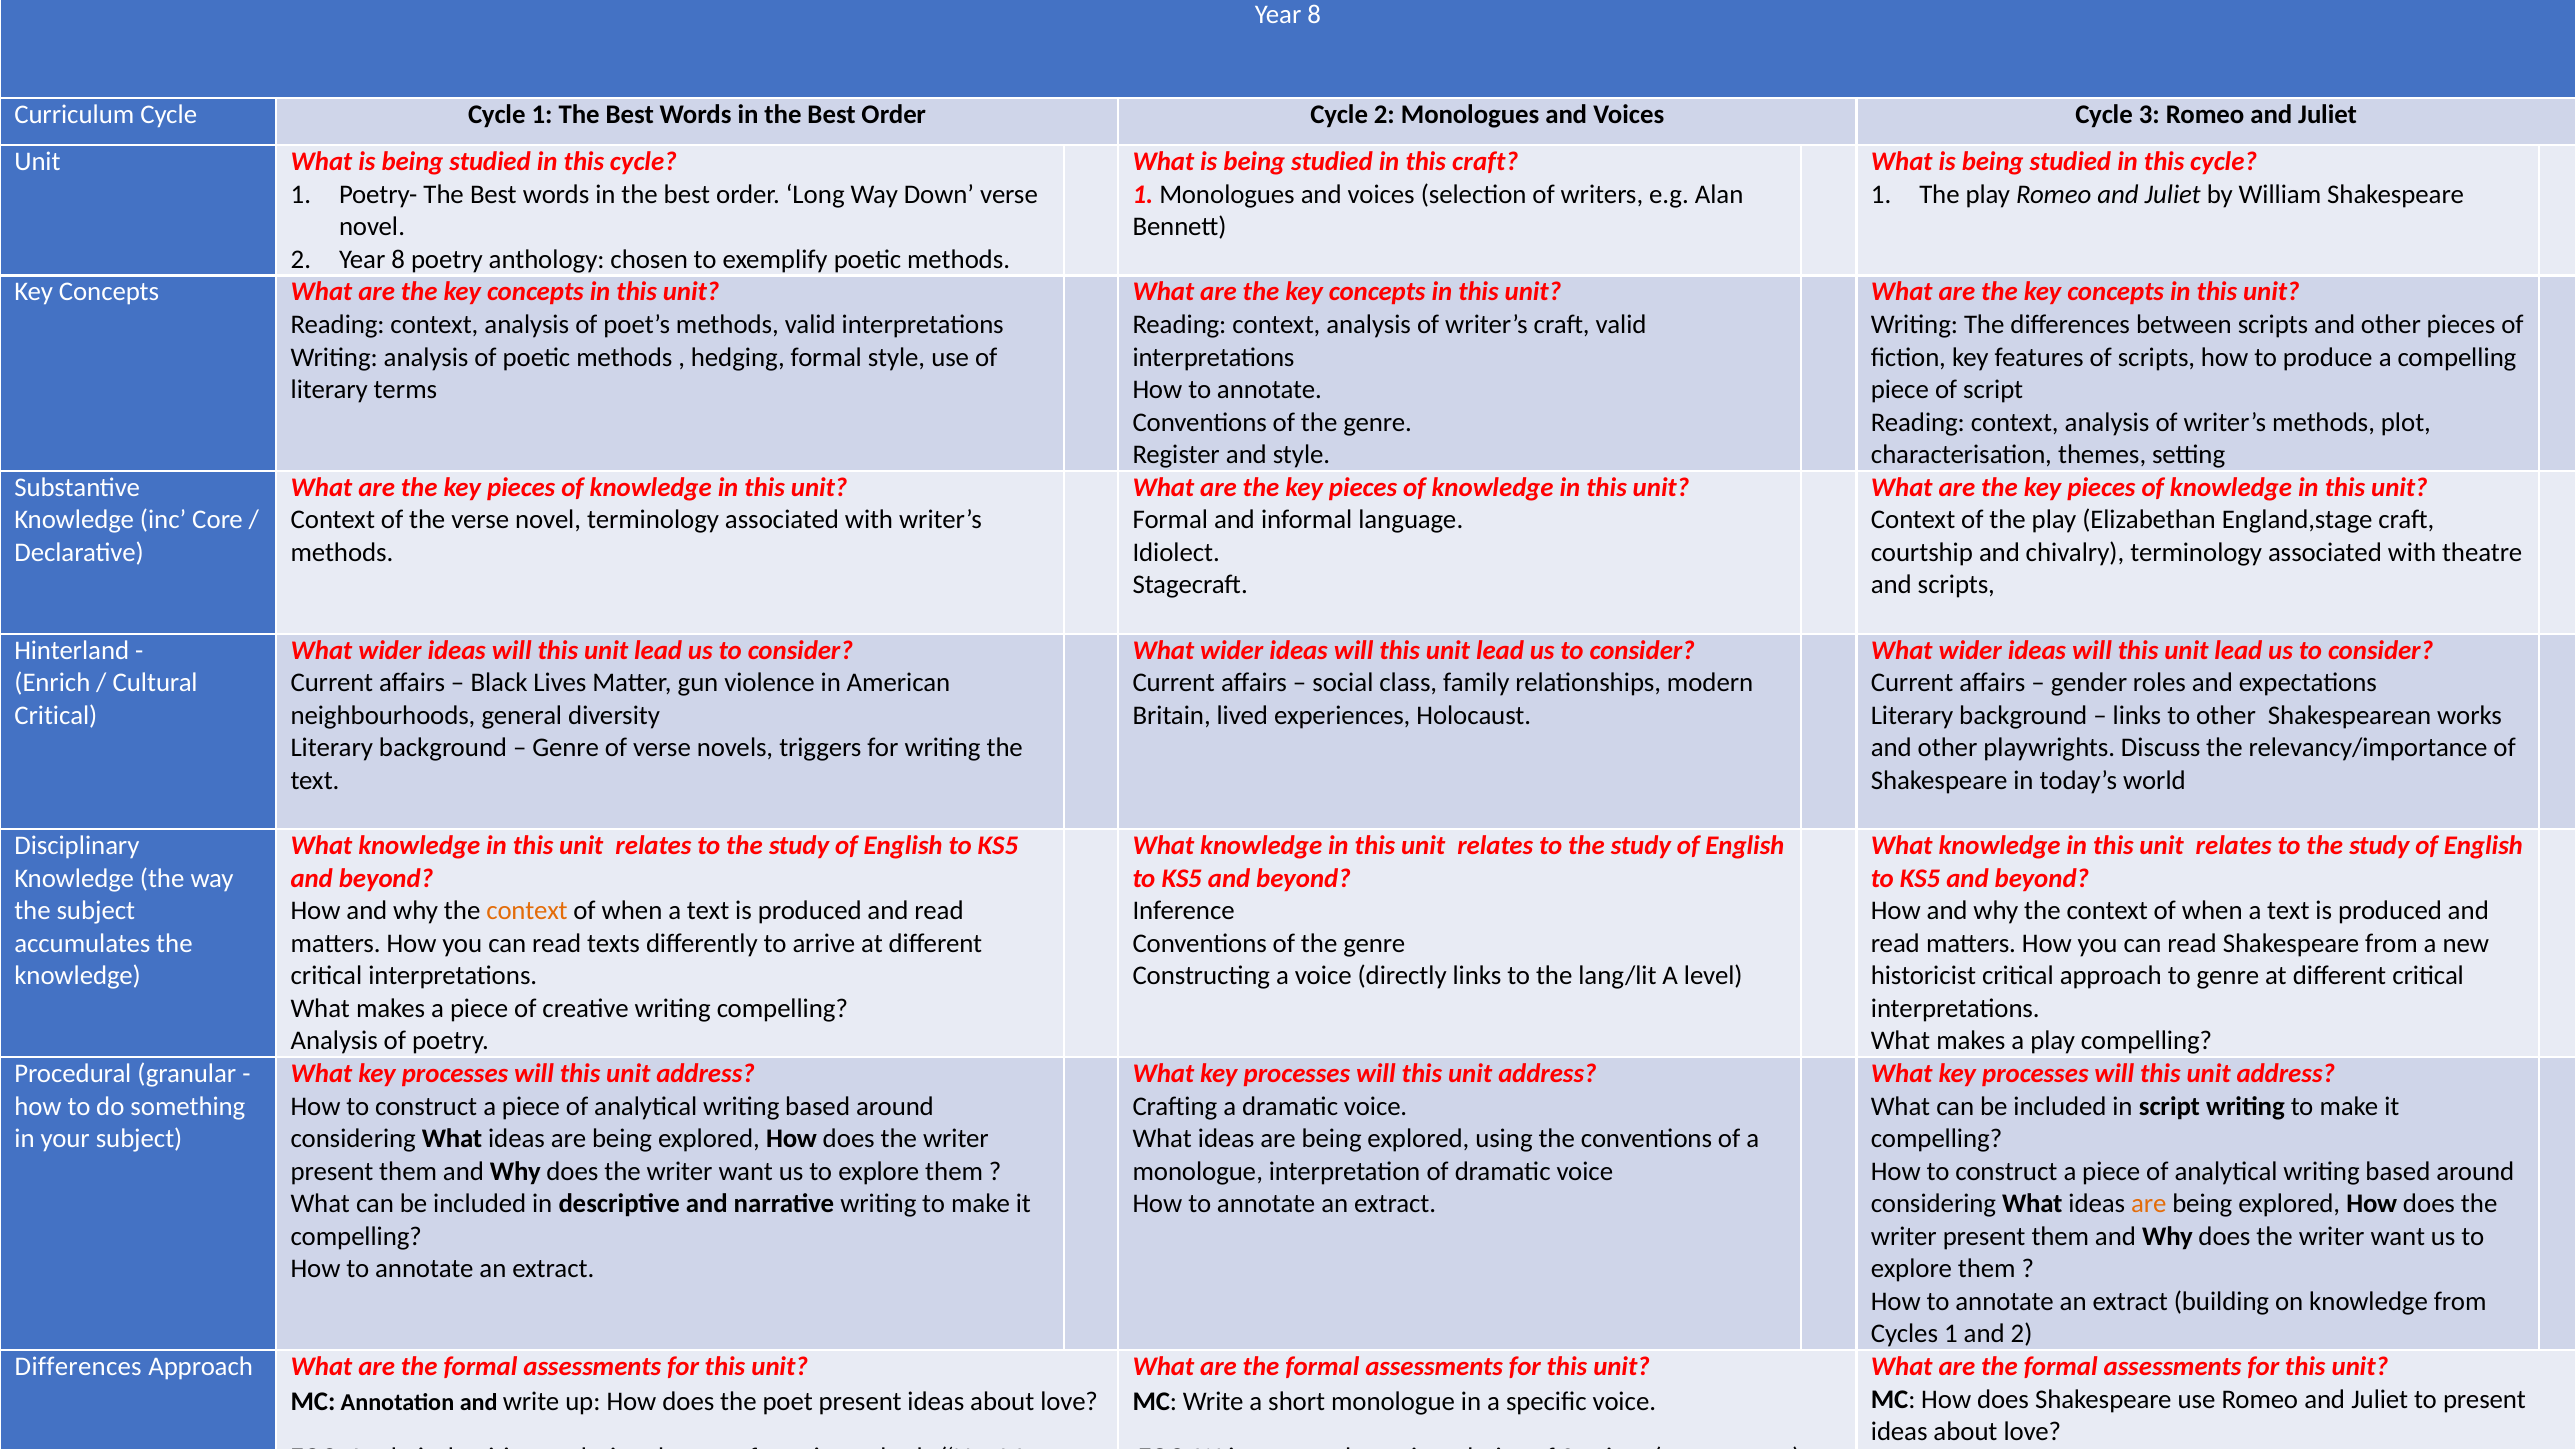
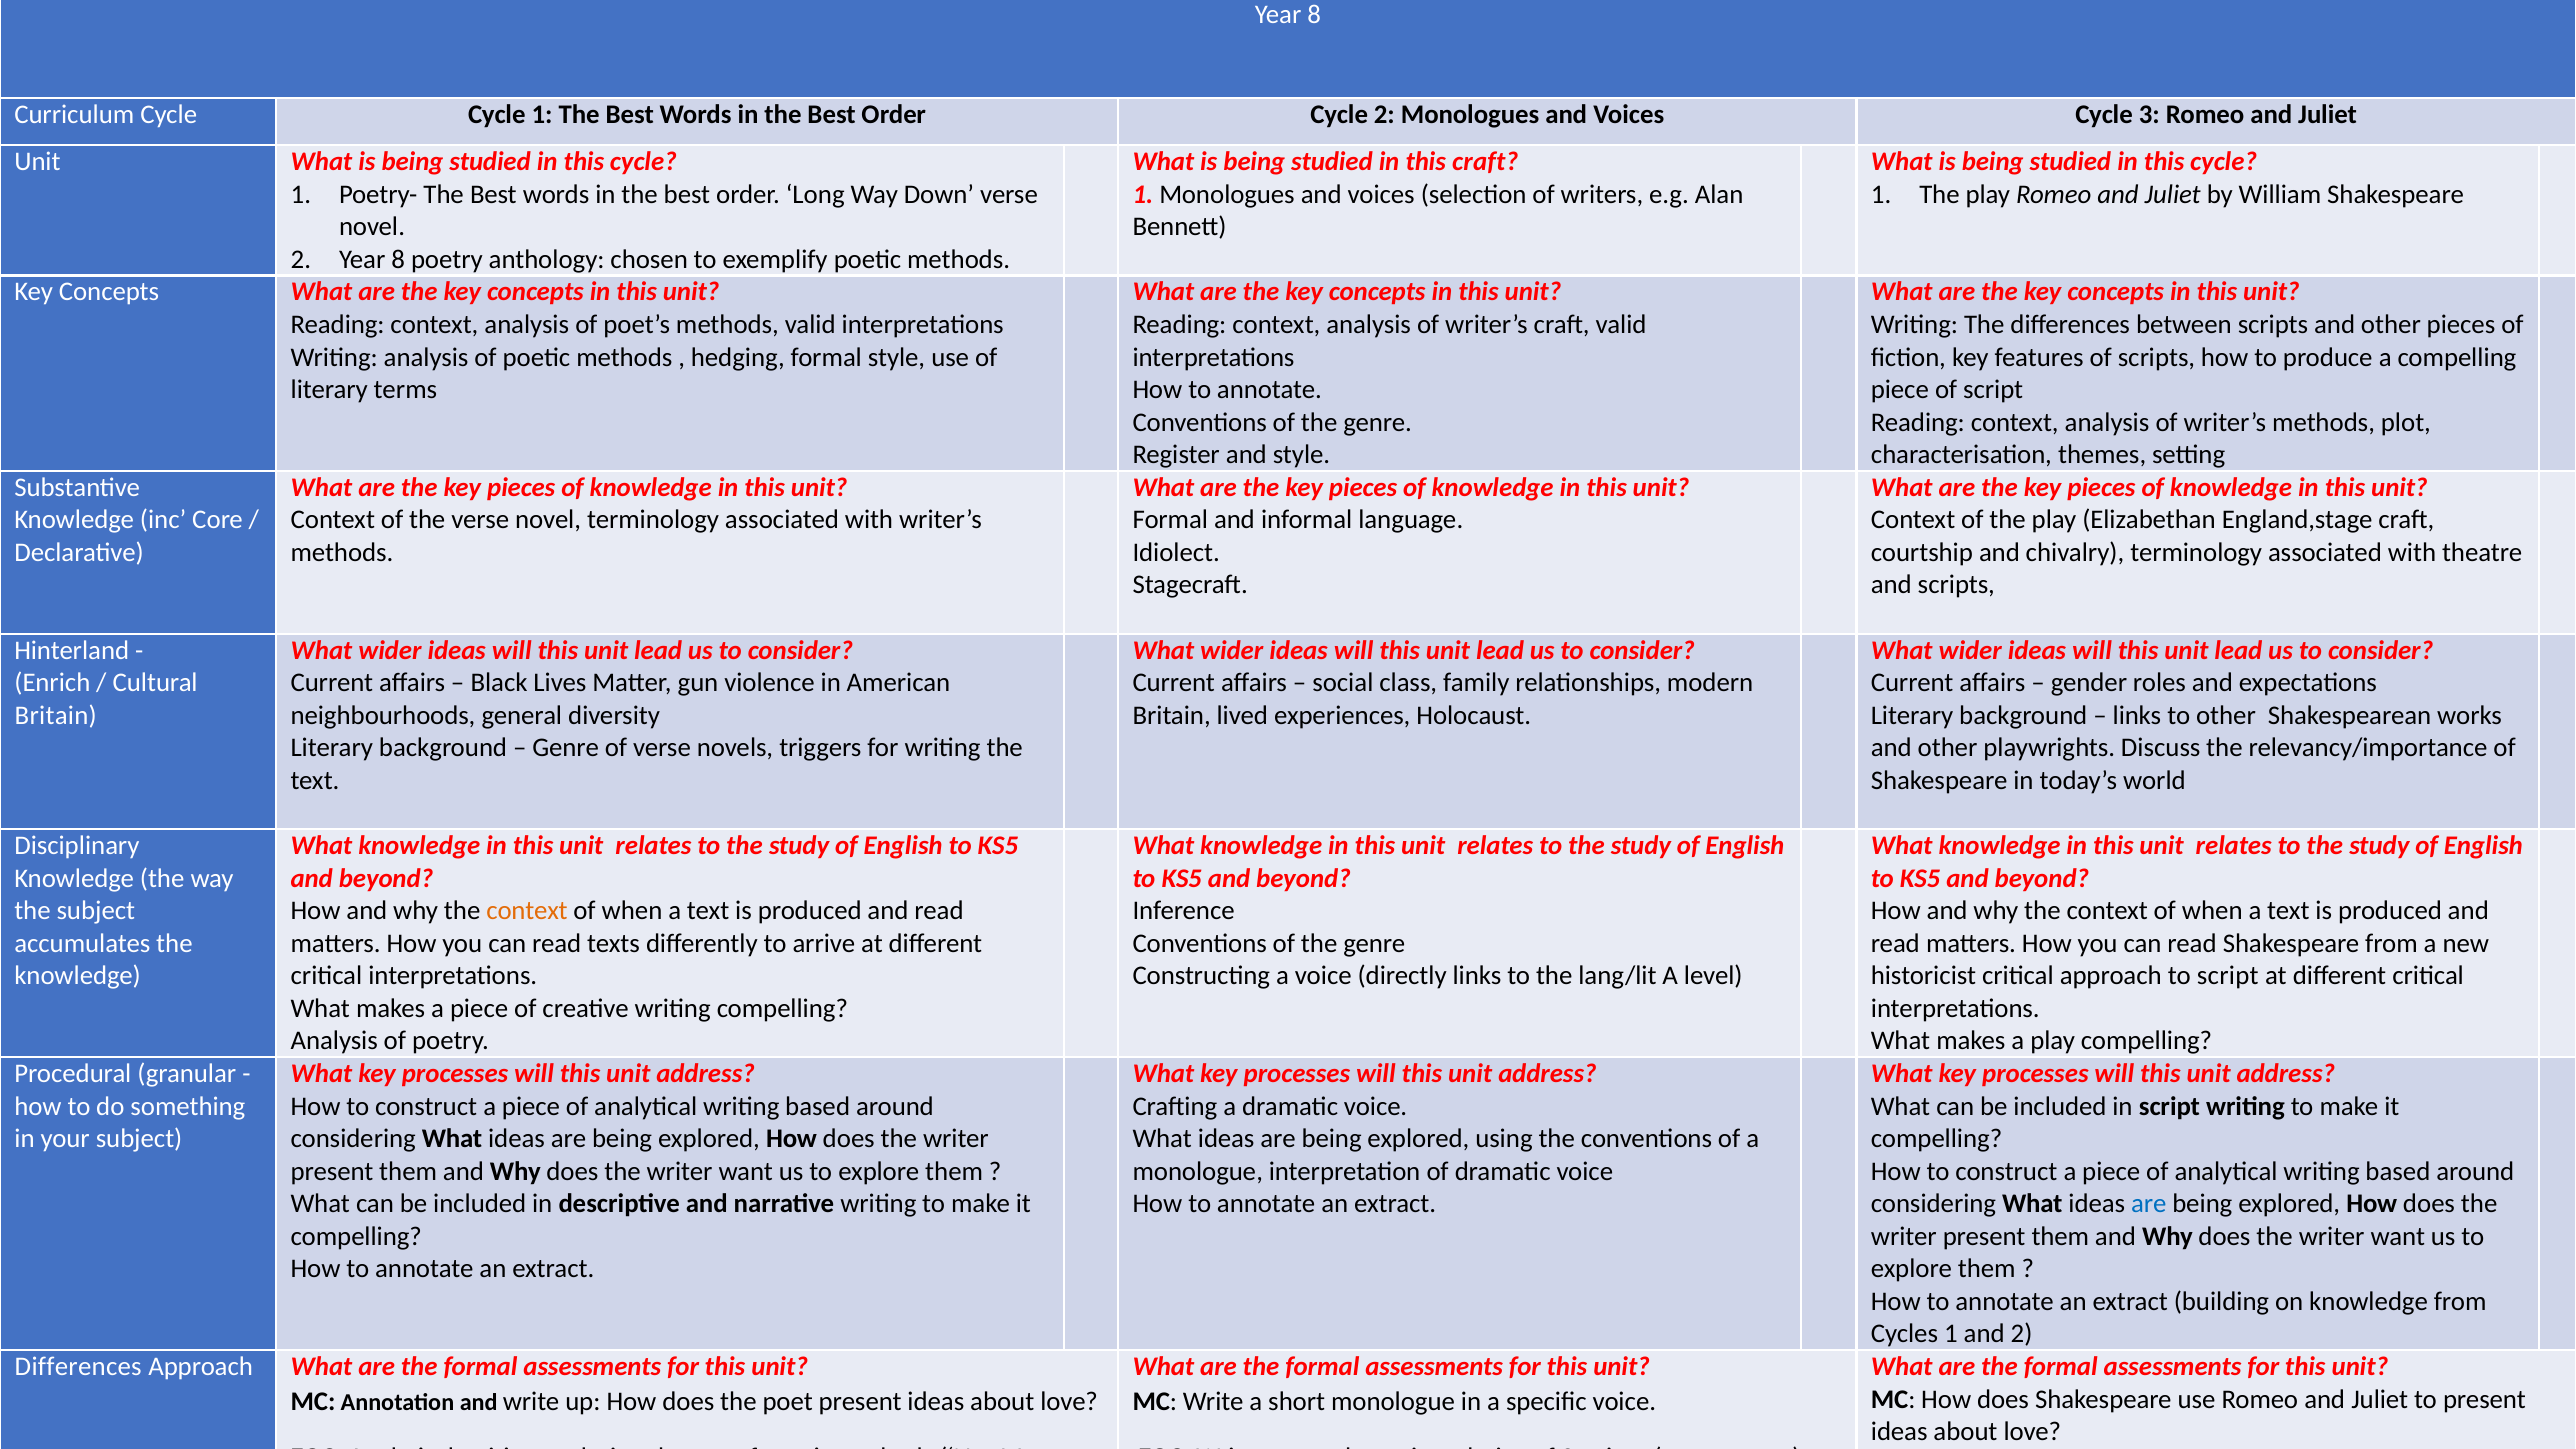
Critical at (56, 715): Critical -> Britain
to genre: genre -> script
are at (2149, 1204) colour: orange -> blue
